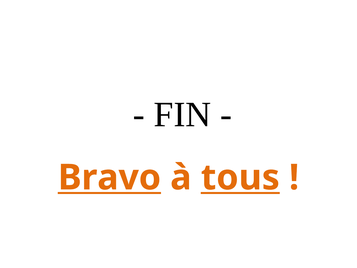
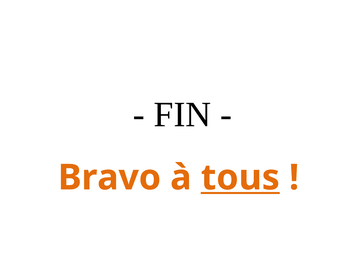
Bravo underline: present -> none
